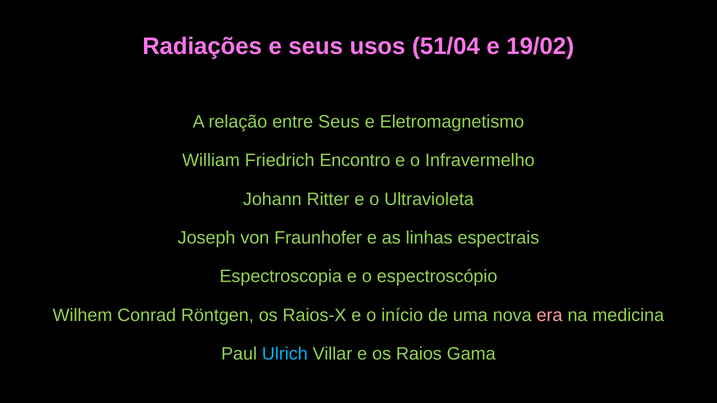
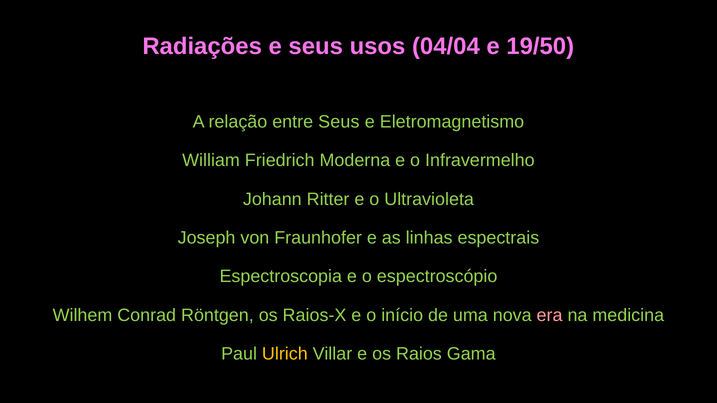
51/04: 51/04 -> 04/04
19/02: 19/02 -> 19/50
Encontro: Encontro -> Moderna
Ulrich colour: light blue -> yellow
